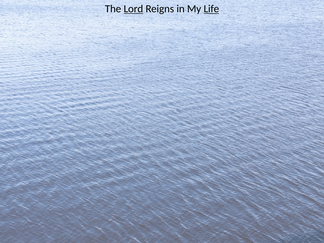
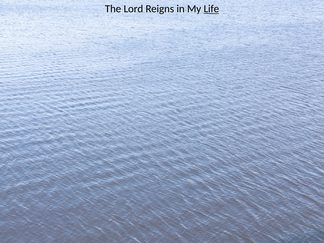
Lord underline: present -> none
